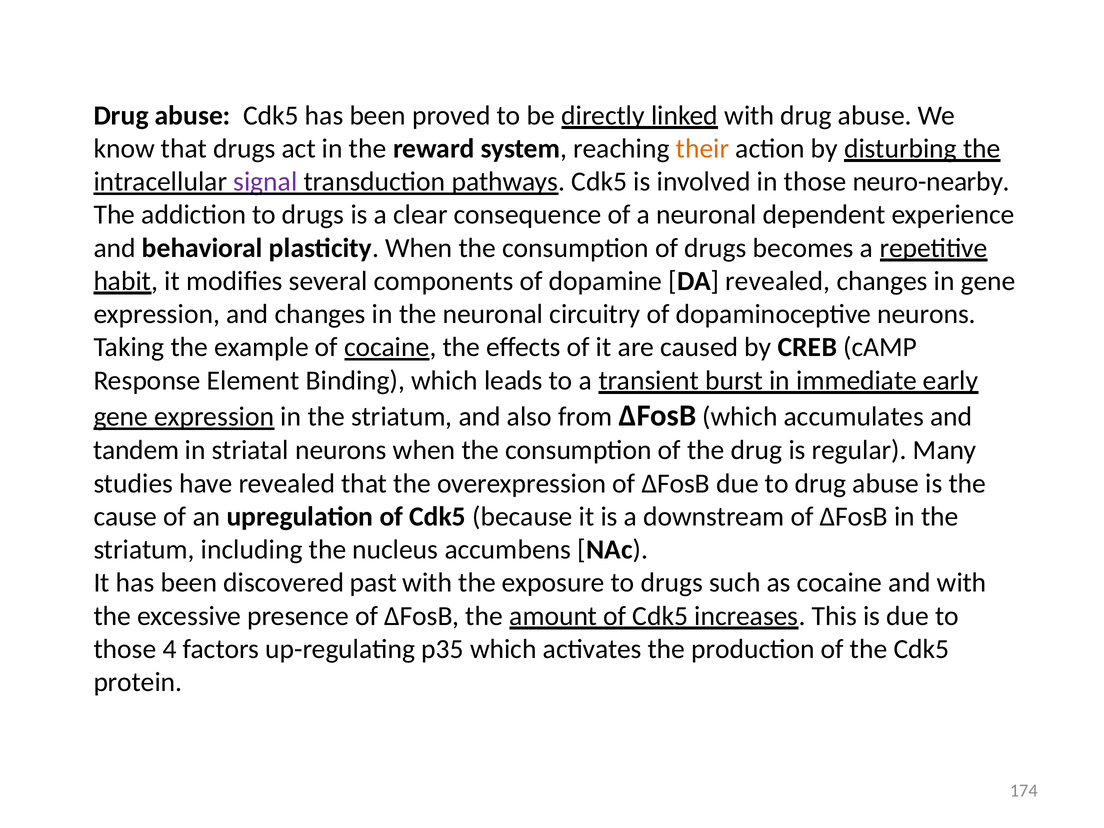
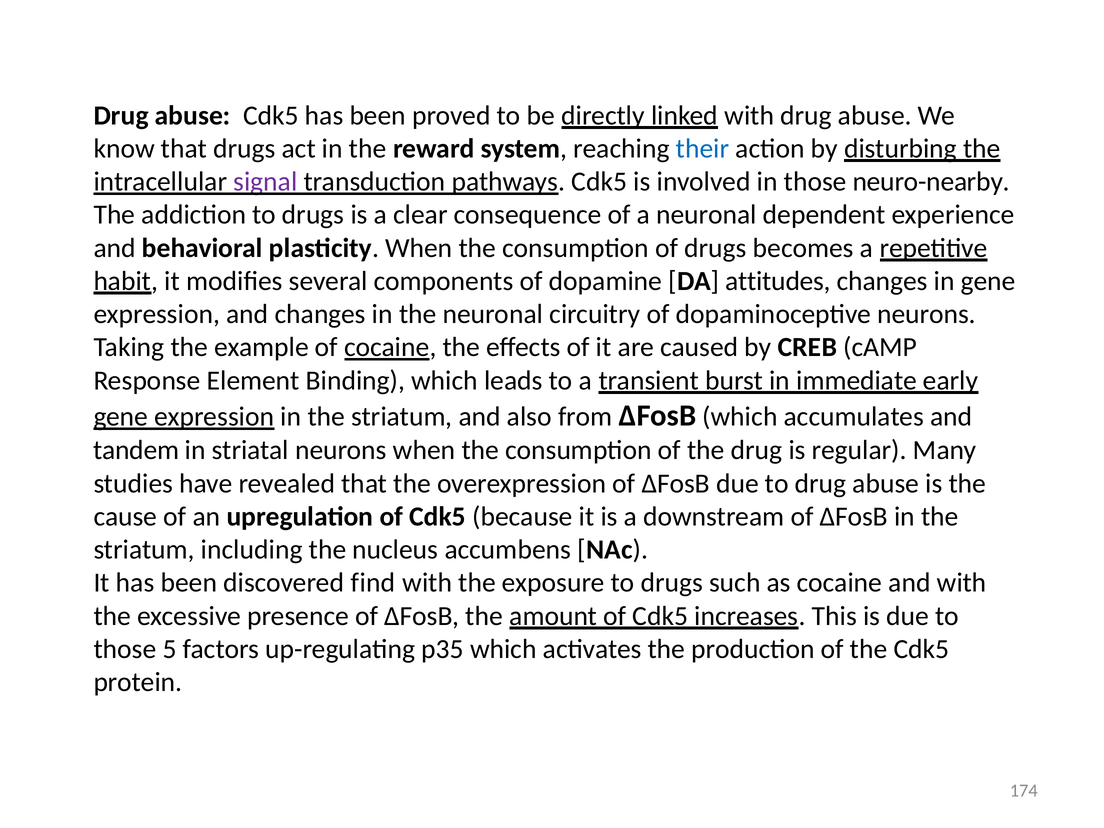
their colour: orange -> blue
DA revealed: revealed -> attitudes
past: past -> find
4: 4 -> 5
